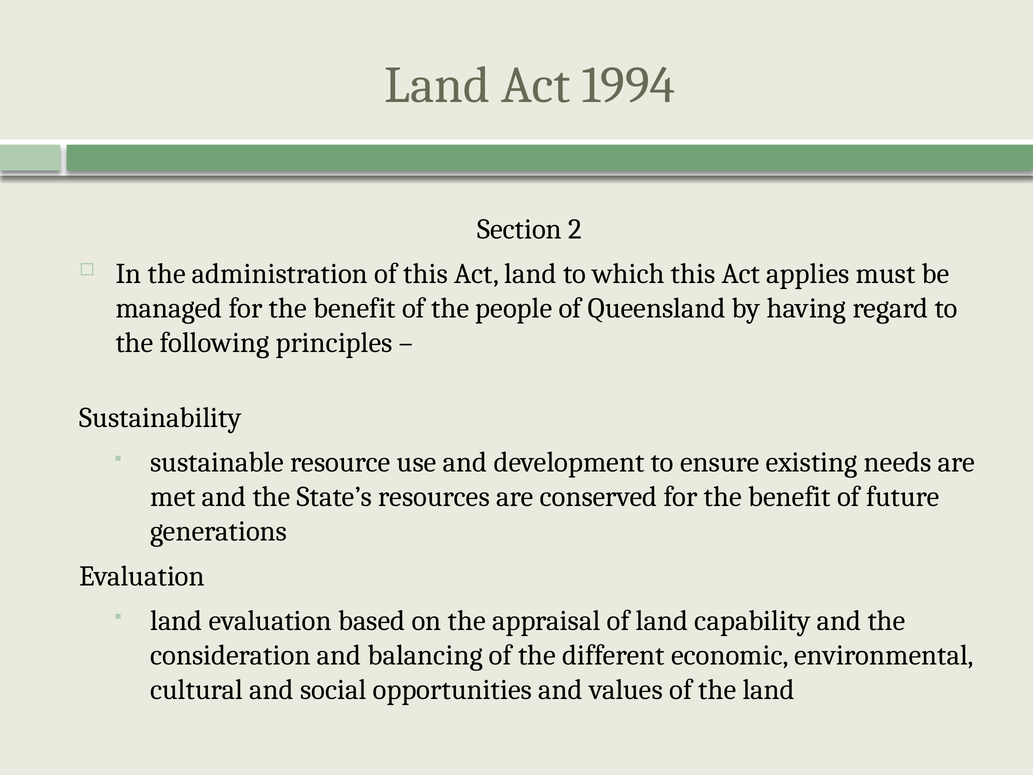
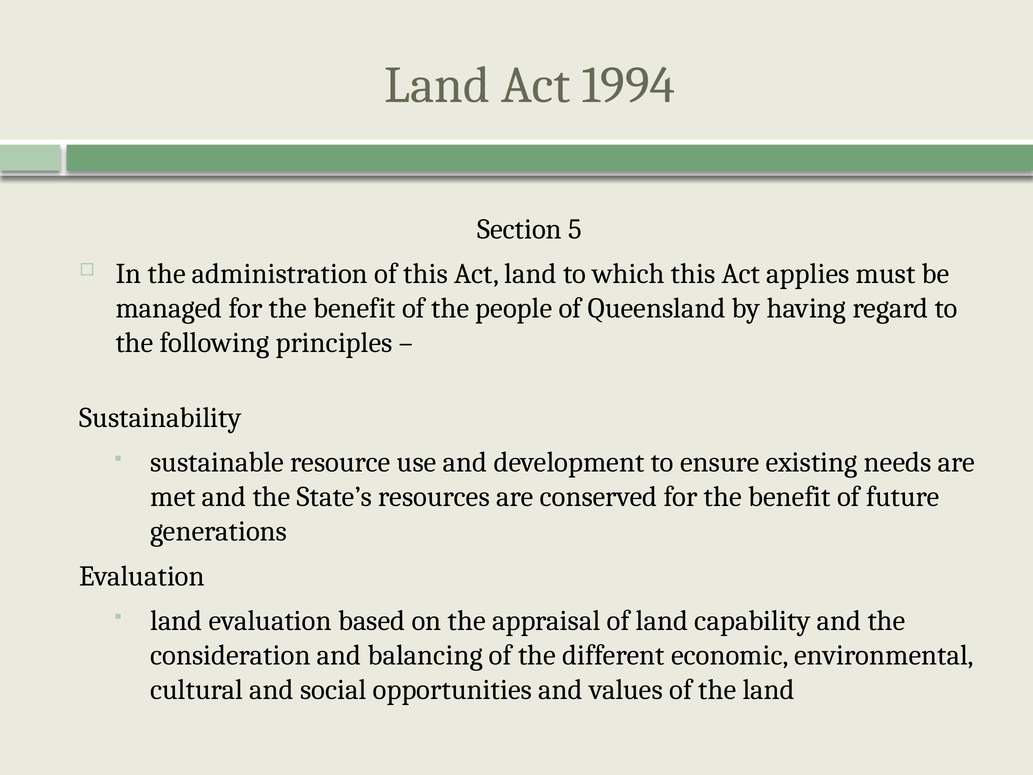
2: 2 -> 5
